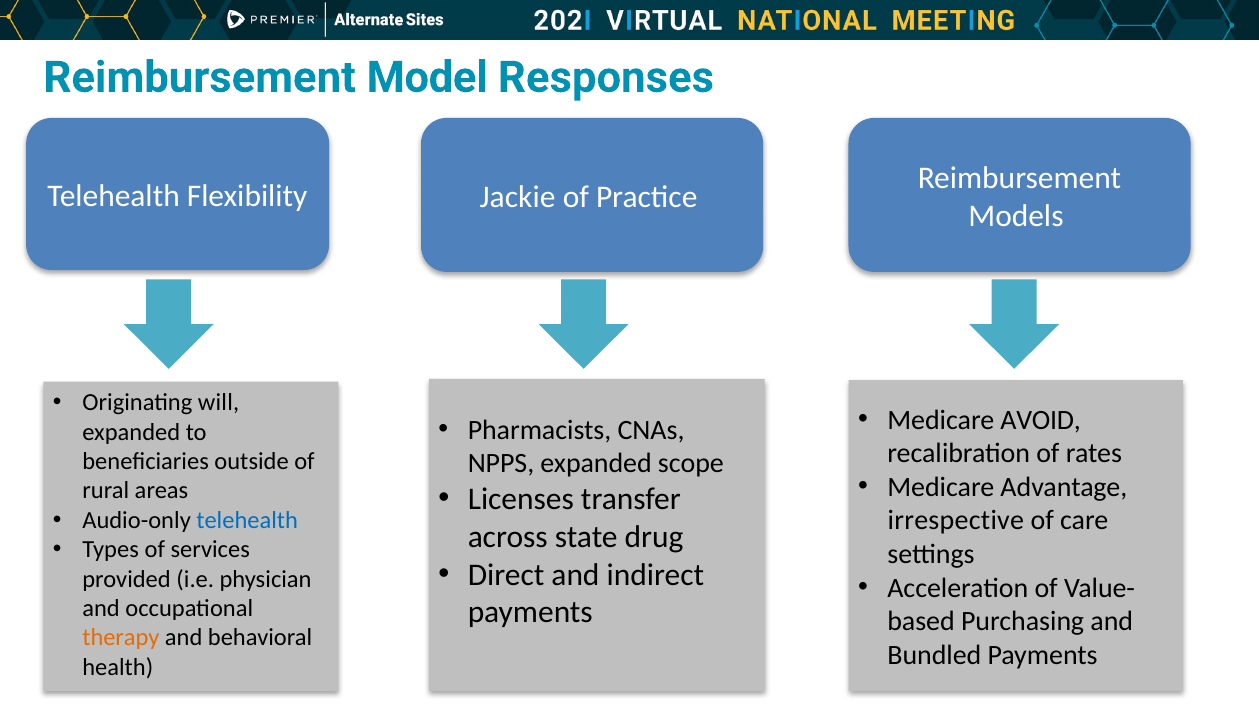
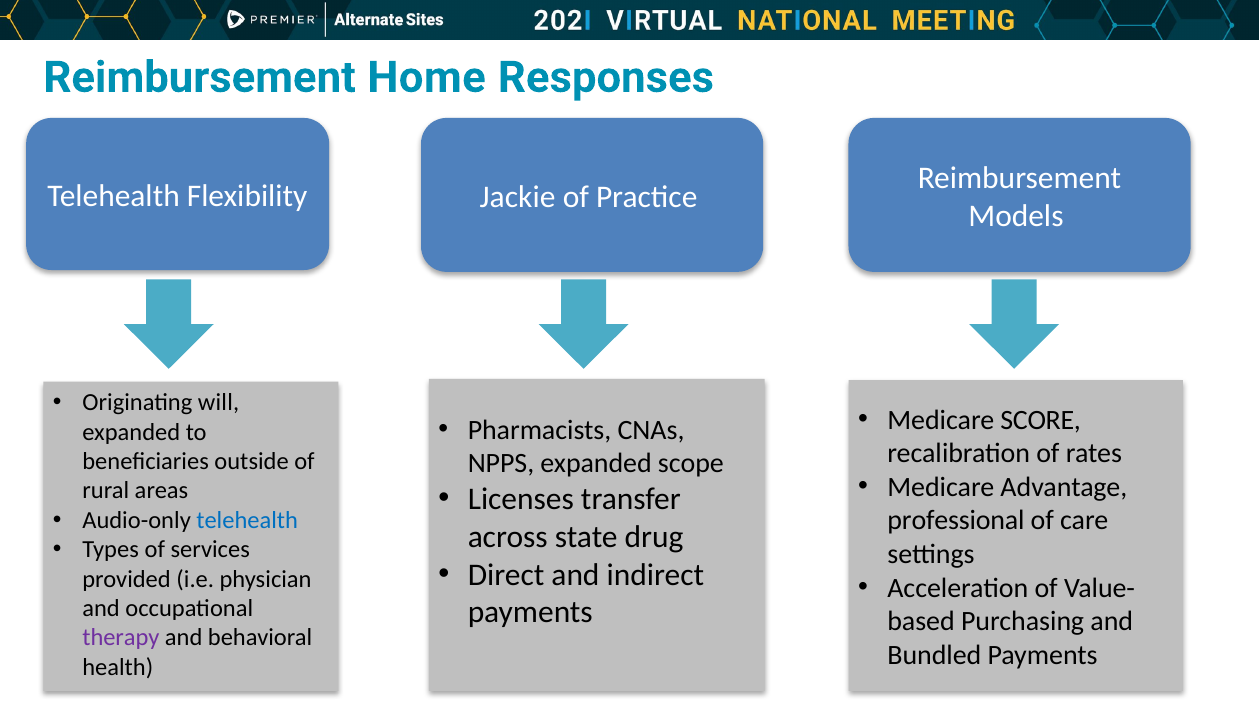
Model: Model -> Home
AVOID: AVOID -> SCORE
irrespective: irrespective -> professional
therapy colour: orange -> purple
